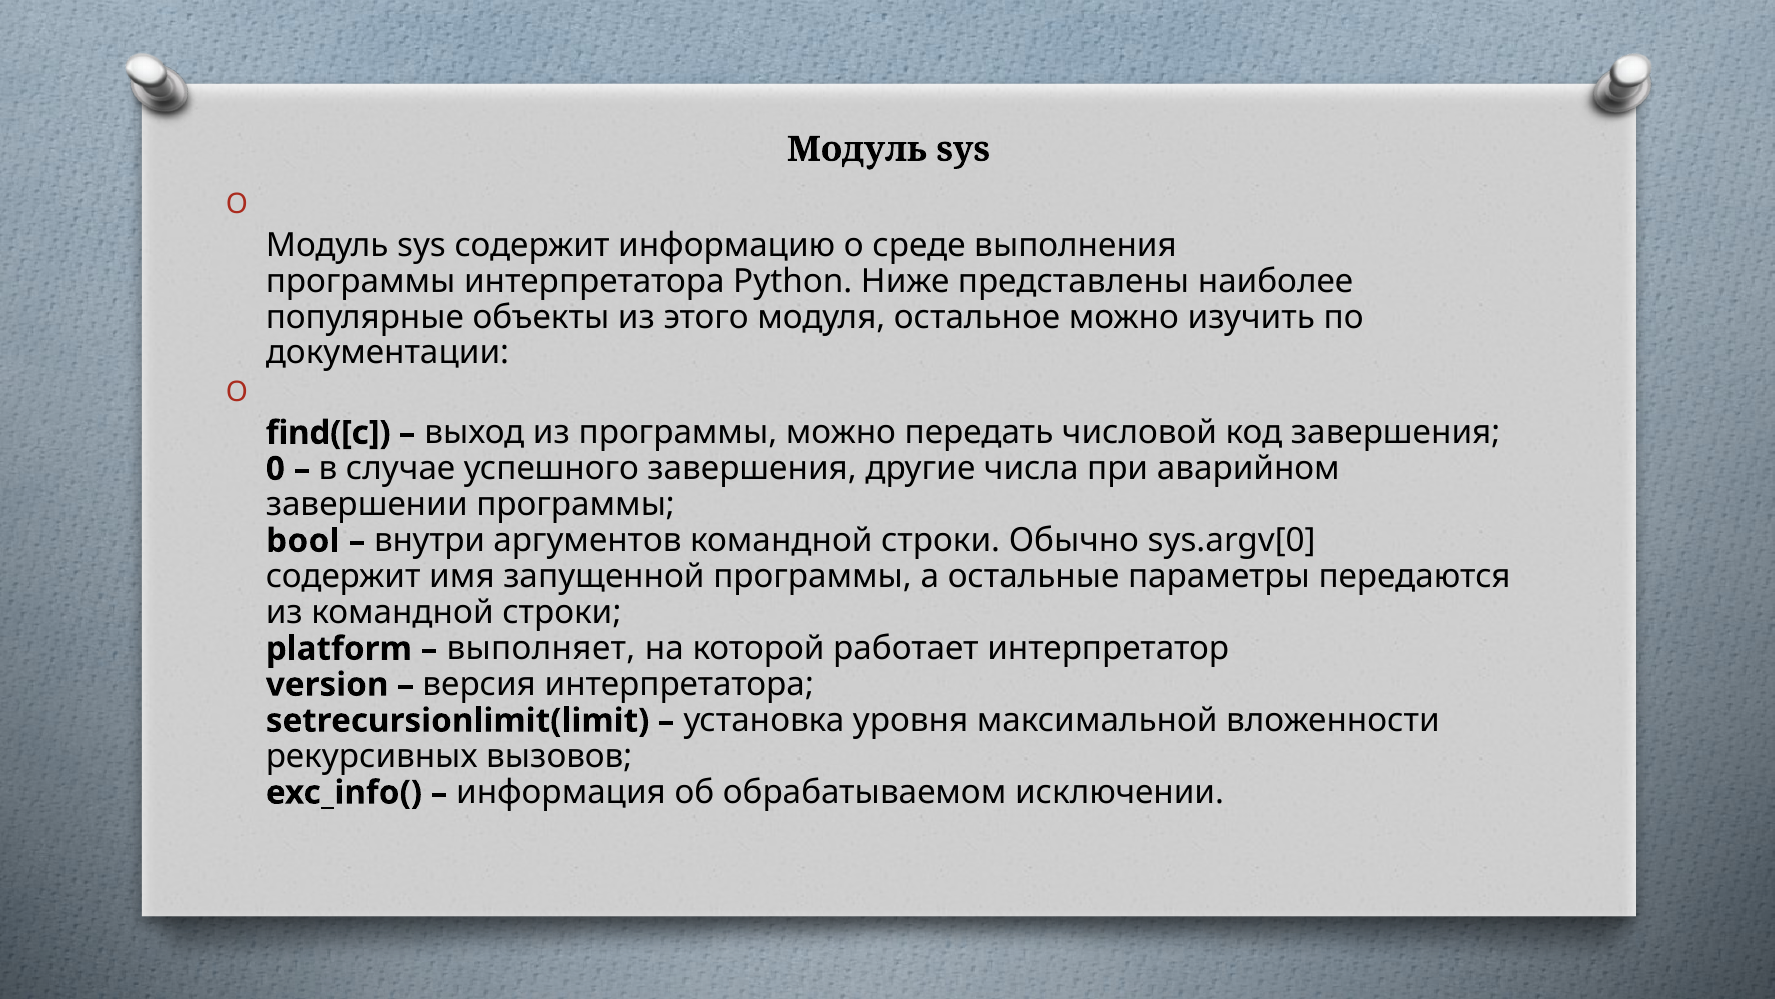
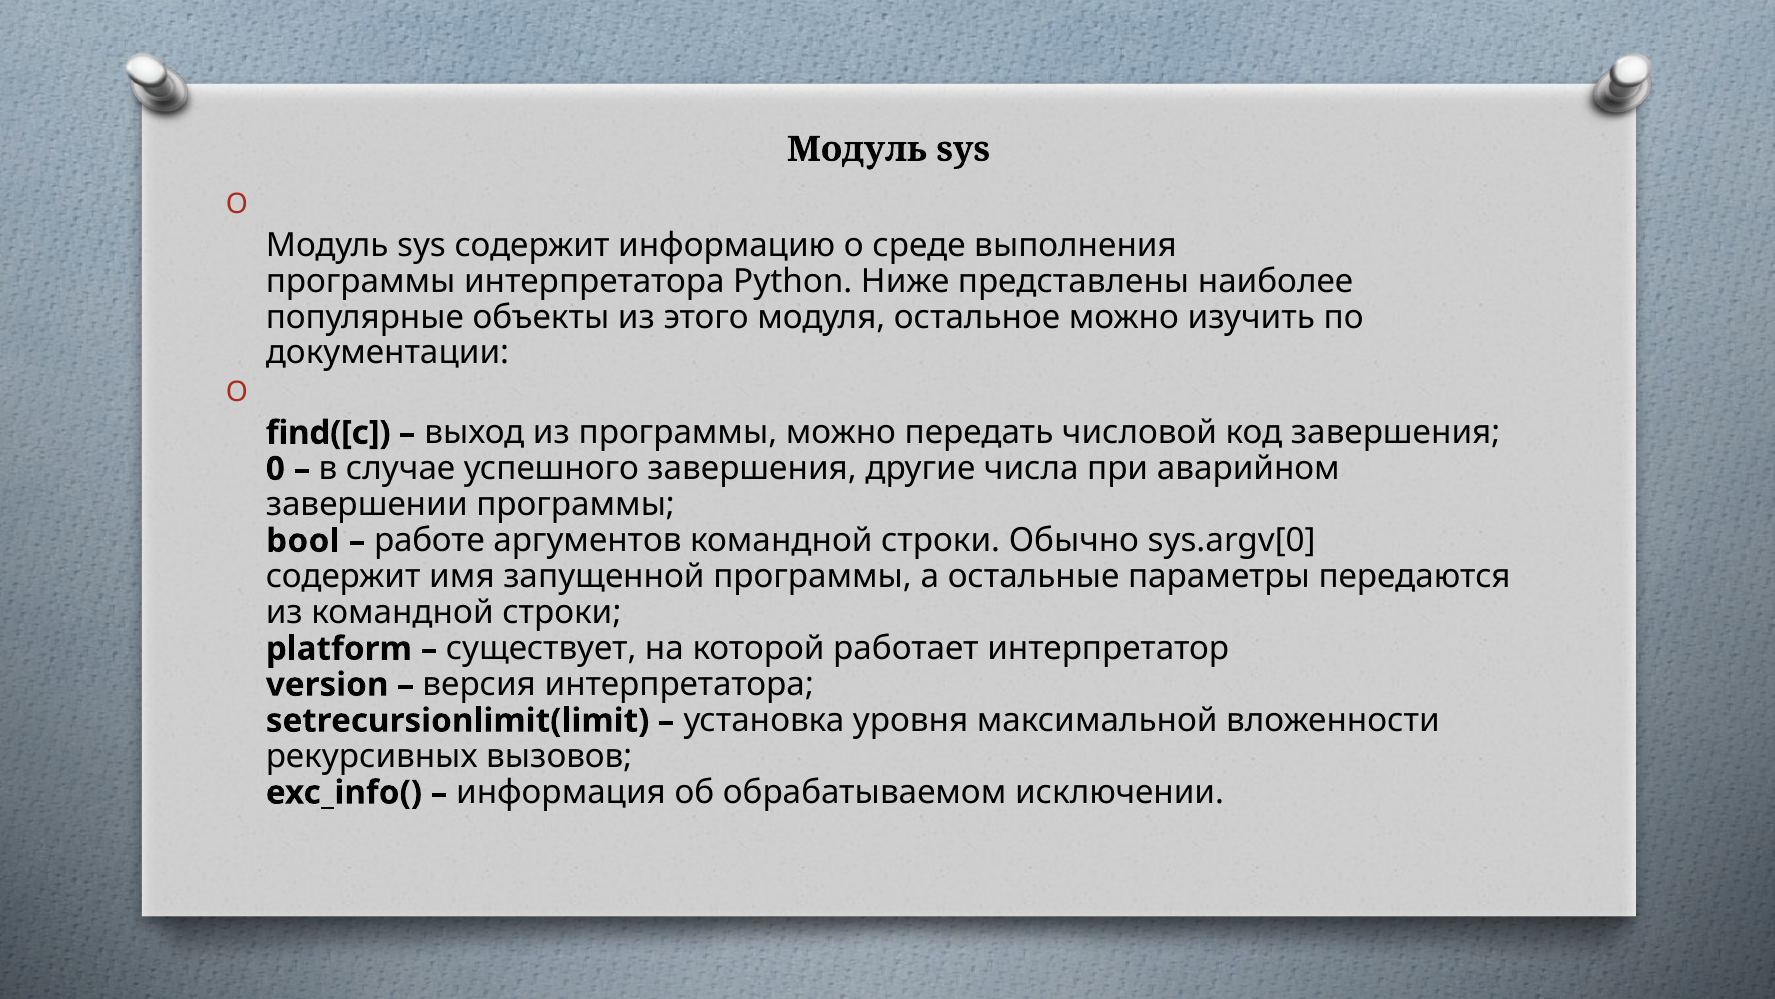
внутри: внутри -> работе
выполняет: выполняет -> существует
